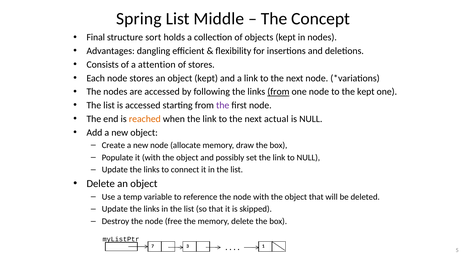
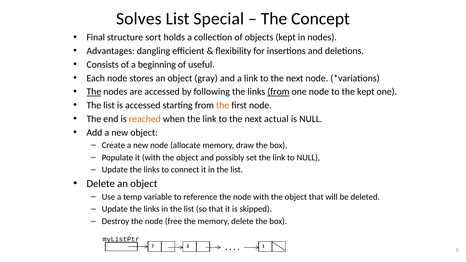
Spring: Spring -> Solves
Middle: Middle -> Special
attention: attention -> beginning
of stores: stores -> useful
object kept: kept -> gray
The at (94, 92) underline: none -> present
the at (223, 105) colour: purple -> orange
